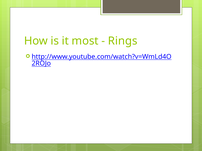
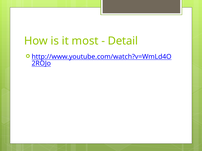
Rings: Rings -> Detail
